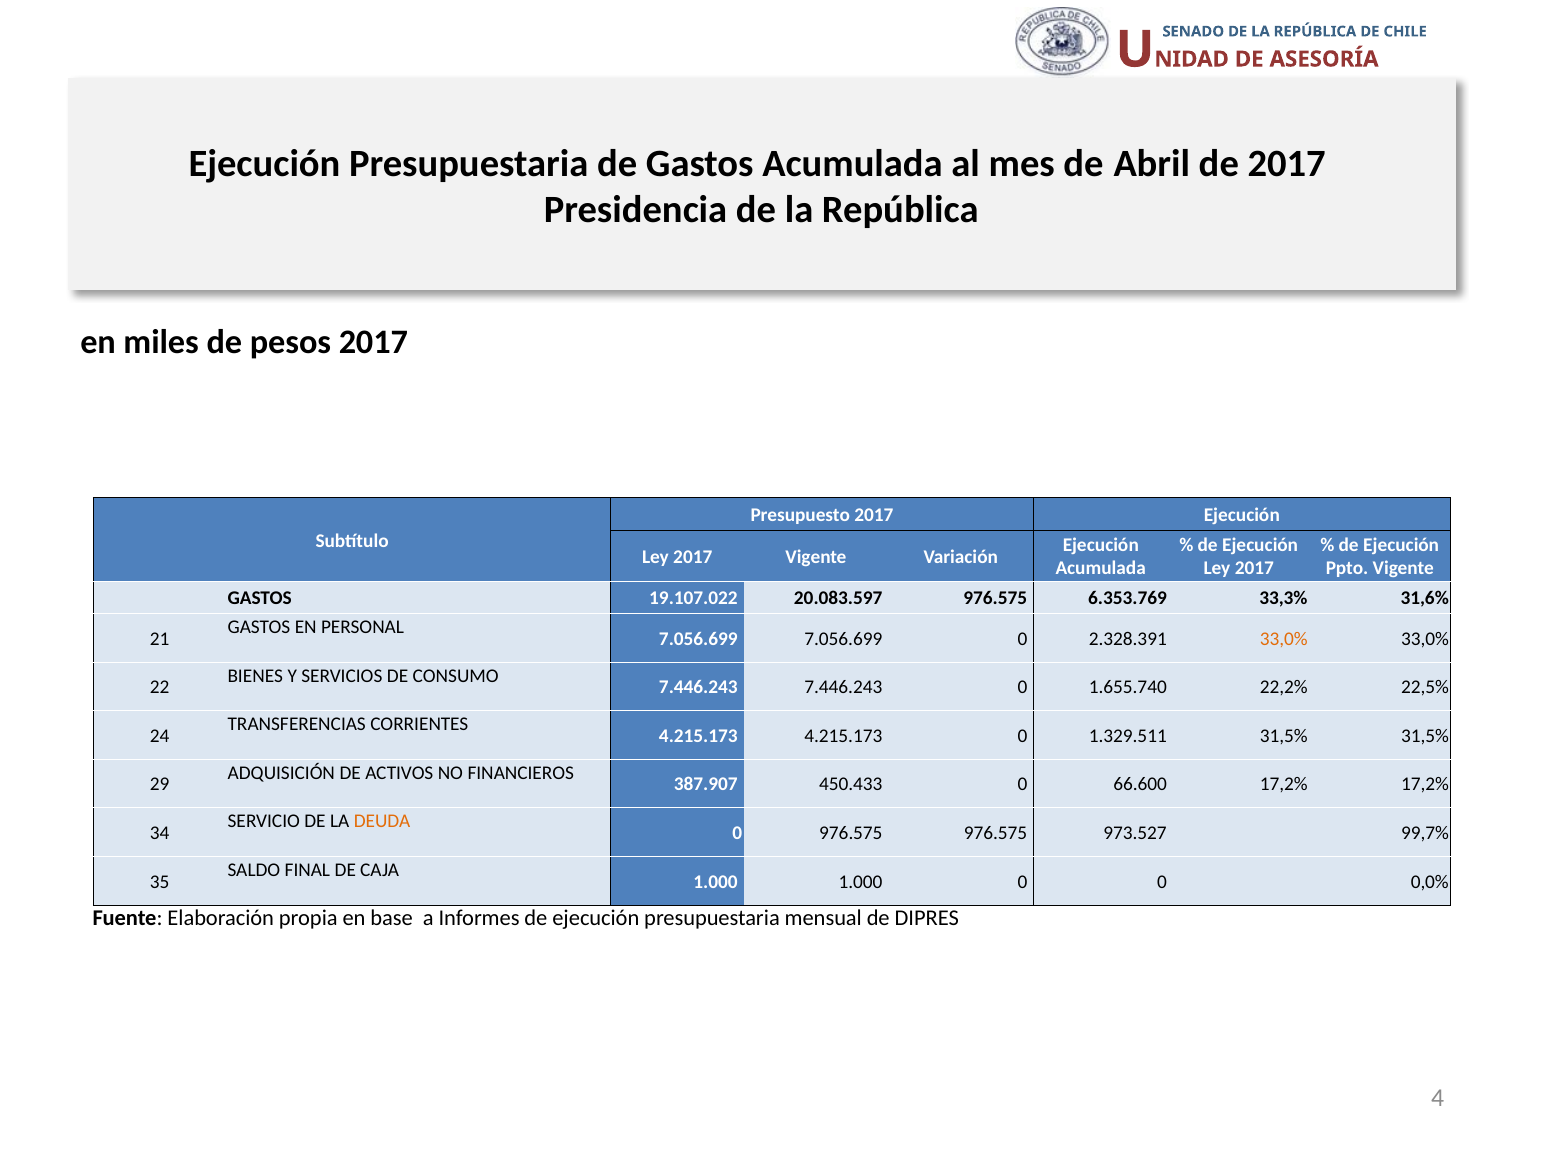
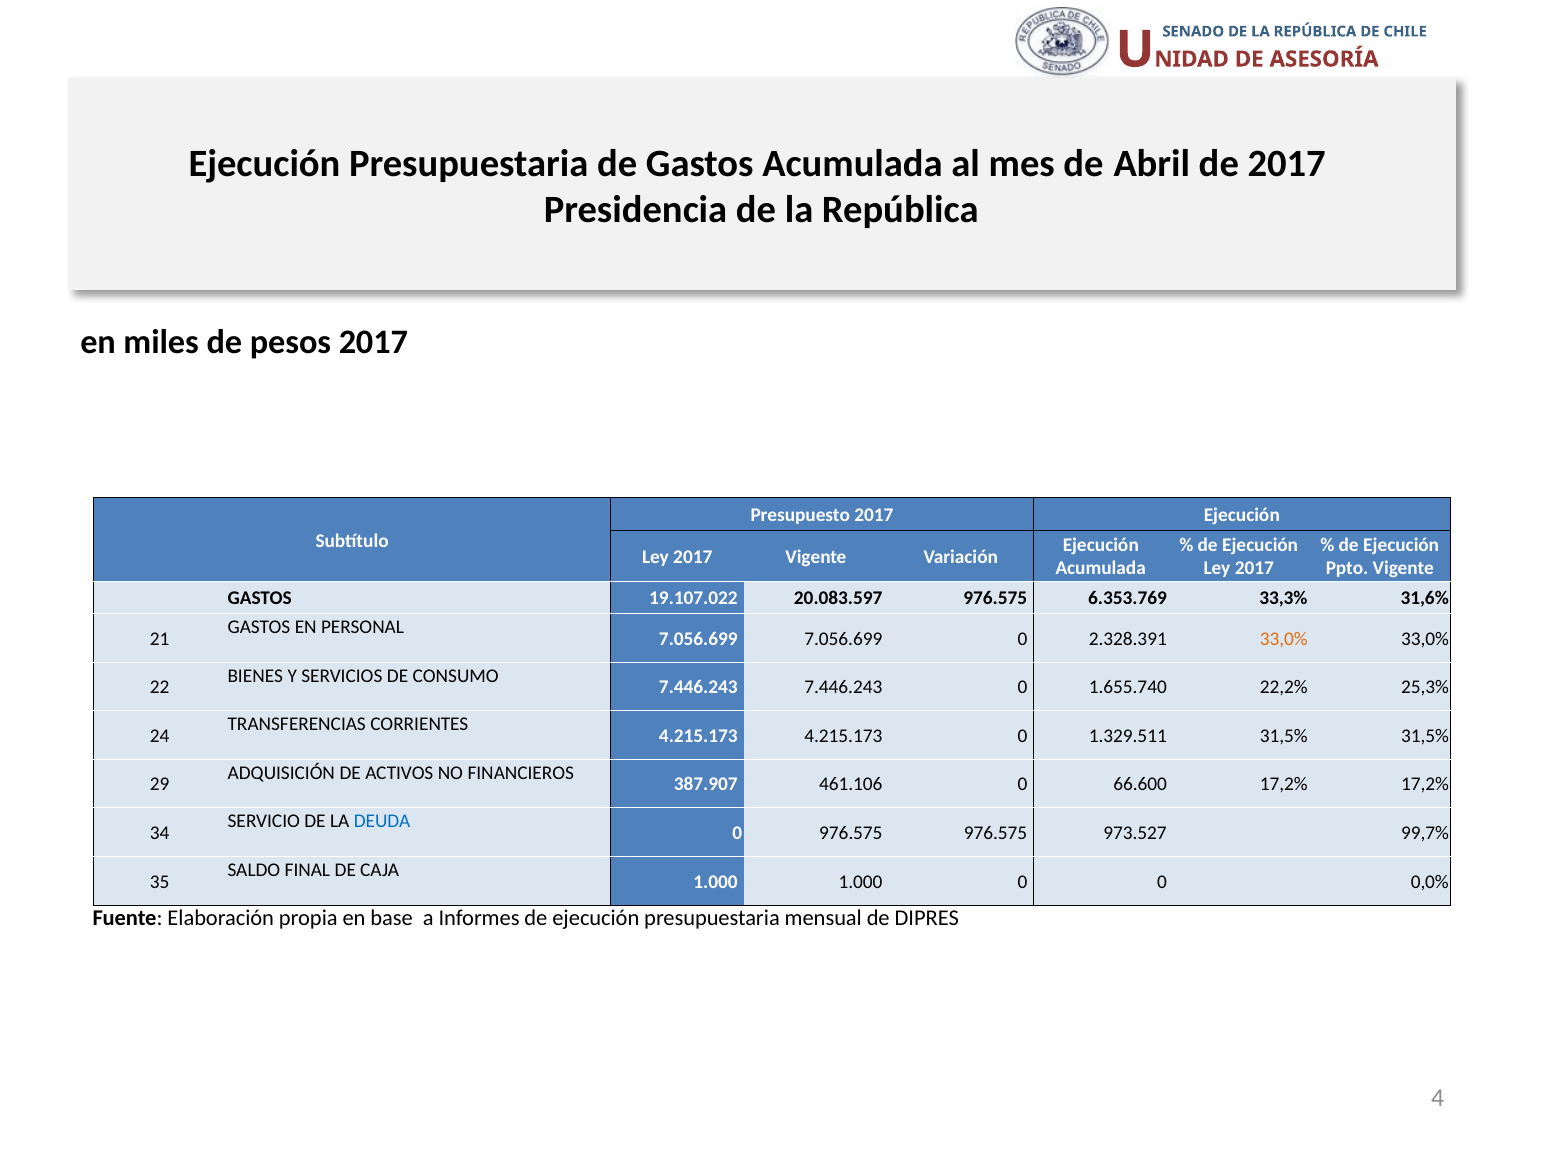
22,5%: 22,5% -> 25,3%
450.433: 450.433 -> 461.106
DEUDA colour: orange -> blue
